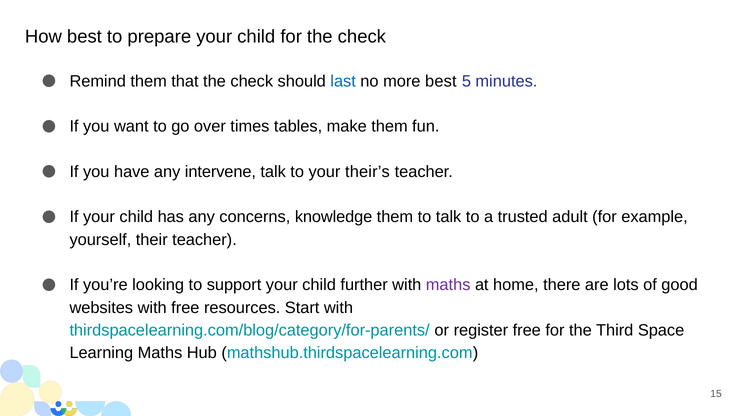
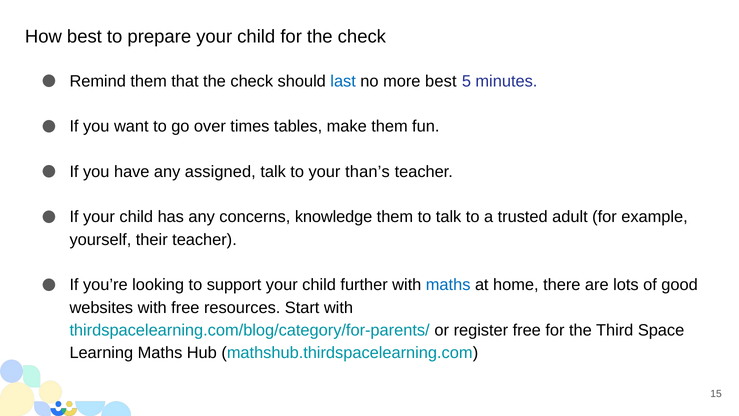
intervene: intervene -> assigned
their’s: their’s -> than’s
maths at (448, 285) colour: purple -> blue
